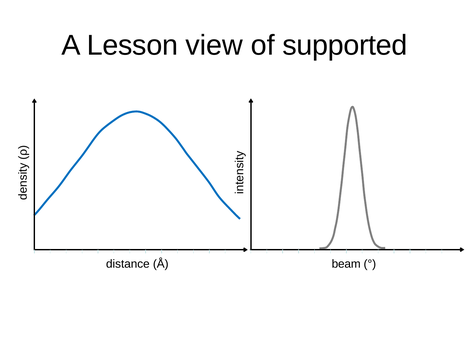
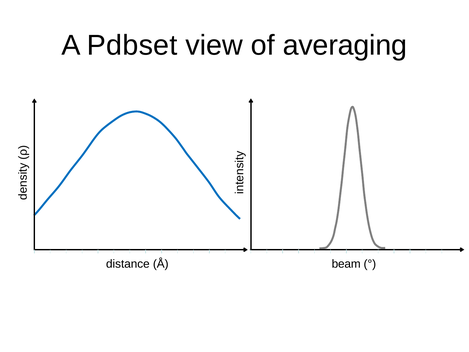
Lesson: Lesson -> Pdbset
supported: supported -> averaging
